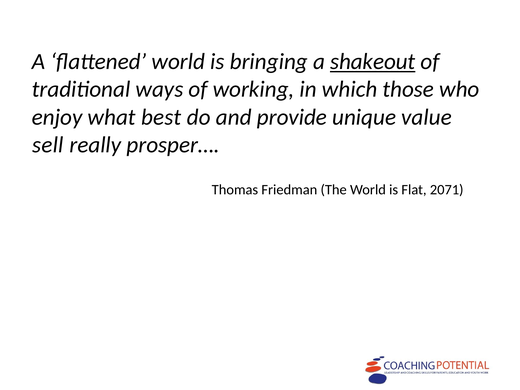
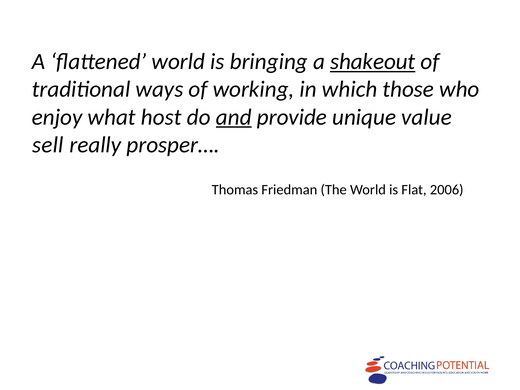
best: best -> host
and underline: none -> present
2071: 2071 -> 2006
